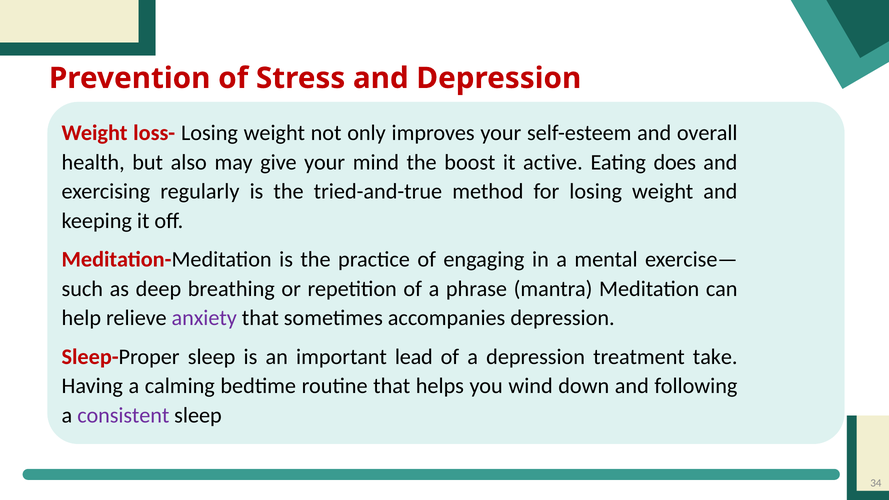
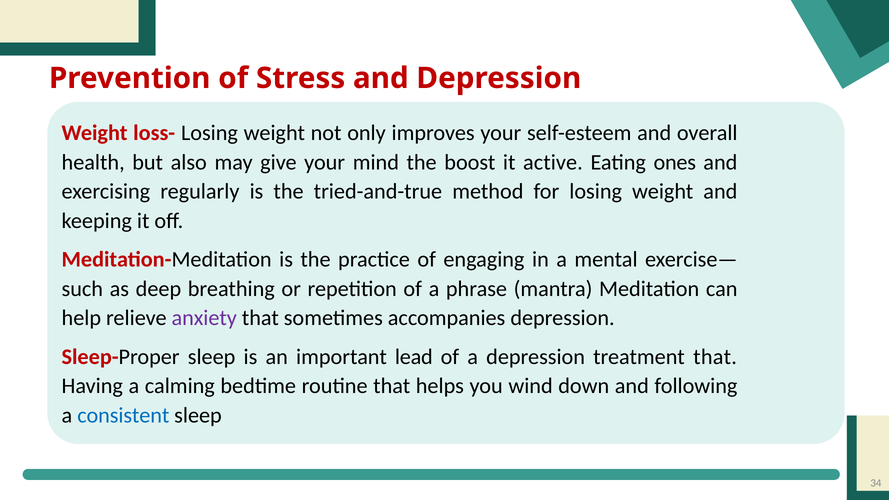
does: does -> ones
treatment take: take -> that
consistent colour: purple -> blue
